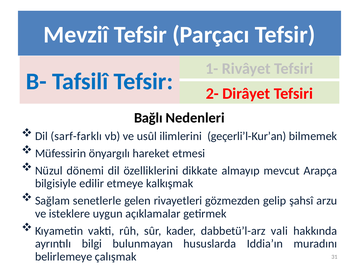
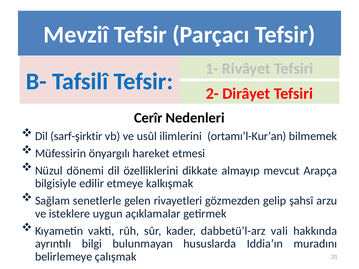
Bağlı: Bağlı -> Cerîr
sarf-farklı: sarf-farklı -> sarf-şirktir
geçerli’l-Kur’an: geçerli’l-Kur’an -> ortamı’l-Kur’an
